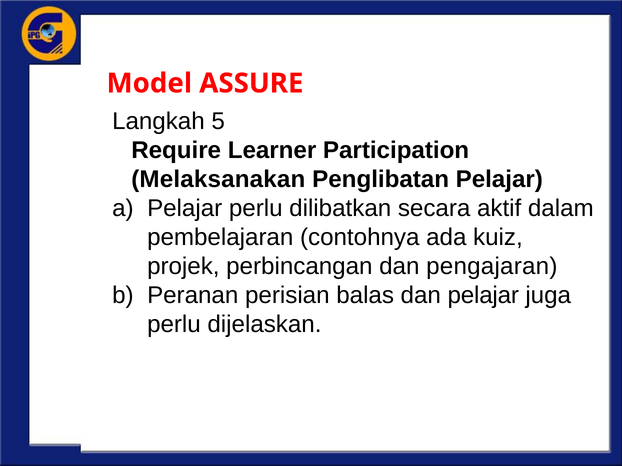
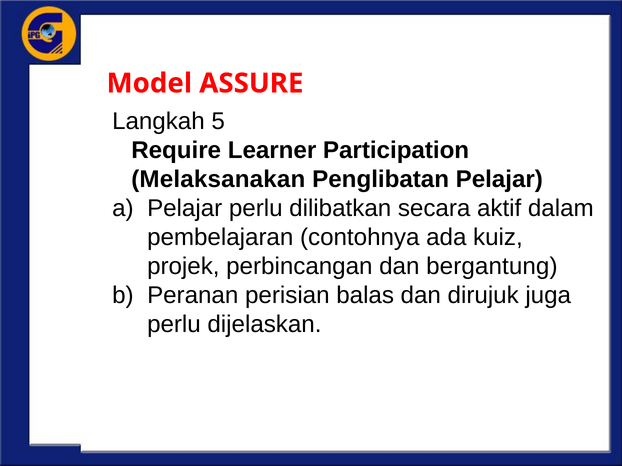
pengajaran: pengajaran -> bergantung
dan pelajar: pelajar -> dirujuk
